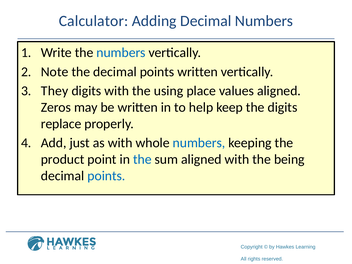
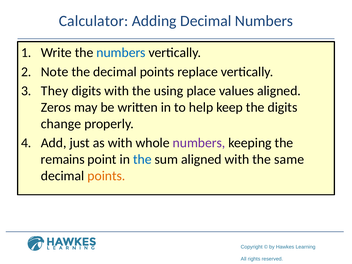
points written: written -> replace
replace: replace -> change
numbers at (199, 143) colour: blue -> purple
product: product -> remains
being: being -> same
points at (106, 176) colour: blue -> orange
